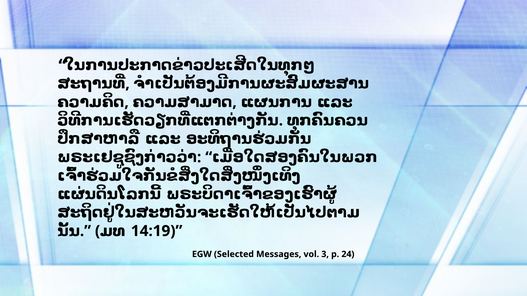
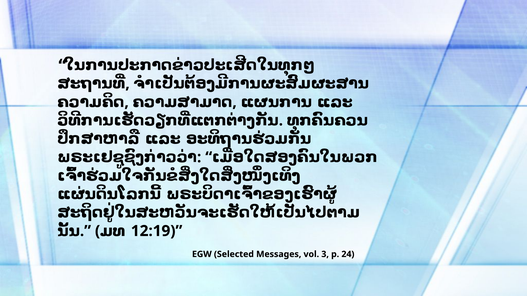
14:19: 14:19 -> 12:19
